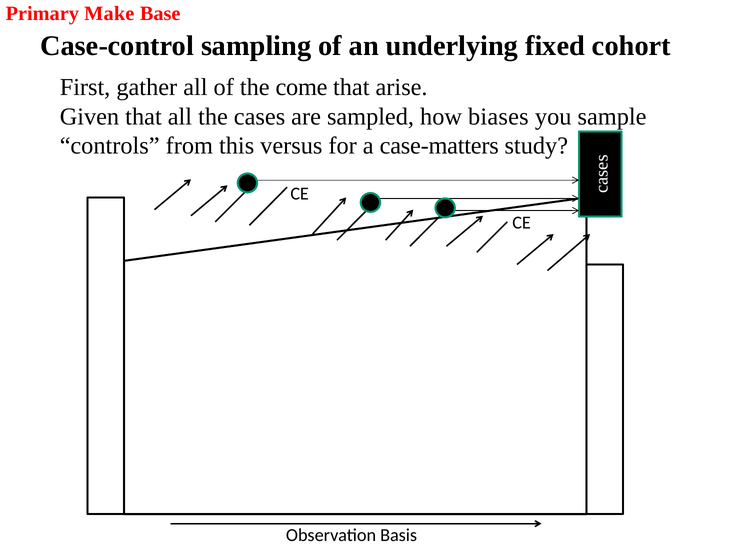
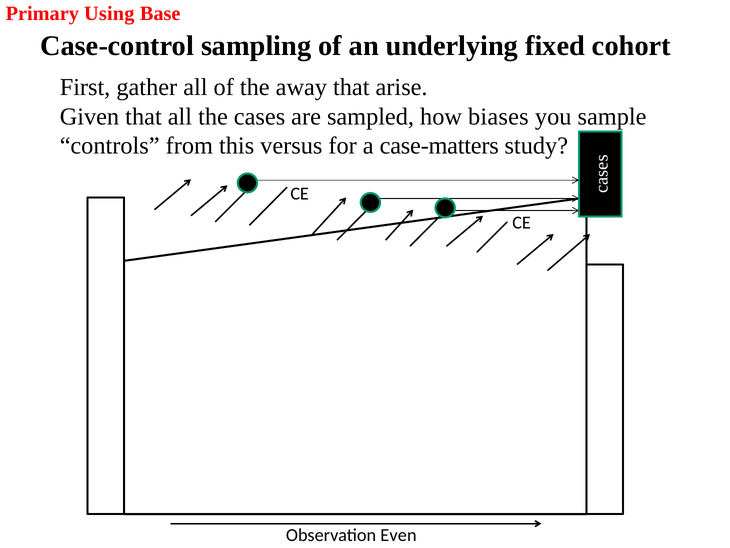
Make: Make -> Using
come: come -> away
Basis: Basis -> Even
